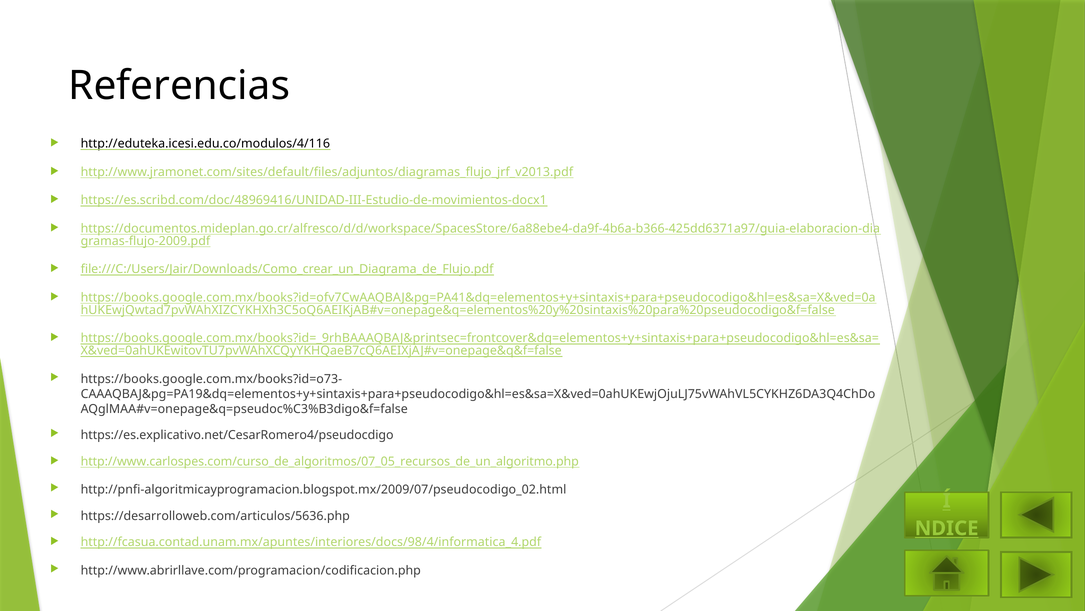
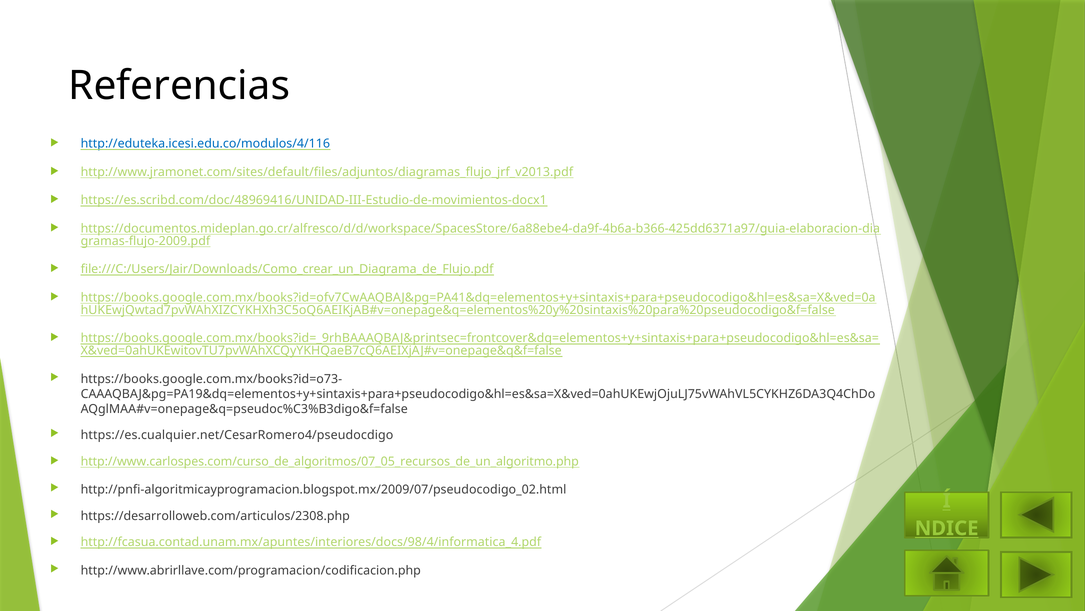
http://eduteka.icesi.edu.co/modulos/4/116 colour: black -> blue
https://es.explicativo.net/CesarRomero4/pseudocdigo: https://es.explicativo.net/CesarRomero4/pseudocdigo -> https://es.cualquier.net/CesarRomero4/pseudocdigo
https://desarrolloweb.com/articulos/5636.php: https://desarrolloweb.com/articulos/5636.php -> https://desarrolloweb.com/articulos/2308.php
